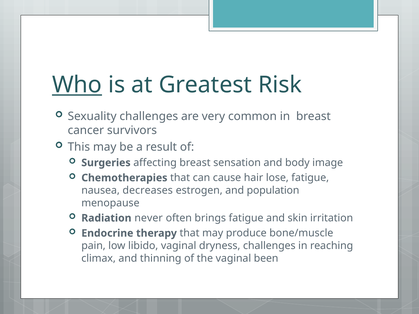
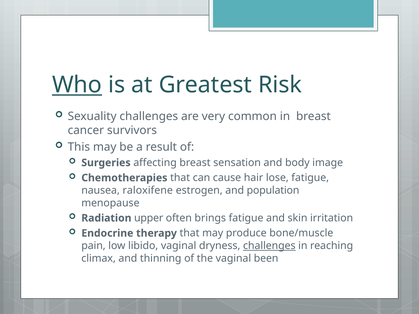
decreases: decreases -> raloxifene
never: never -> upper
challenges at (269, 246) underline: none -> present
